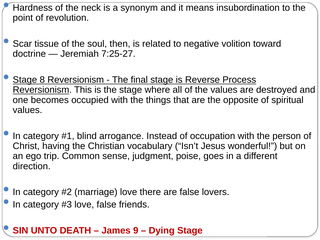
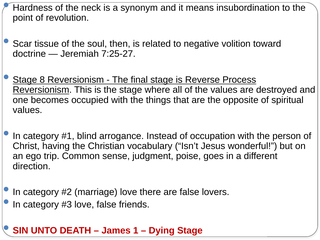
9: 9 -> 1
